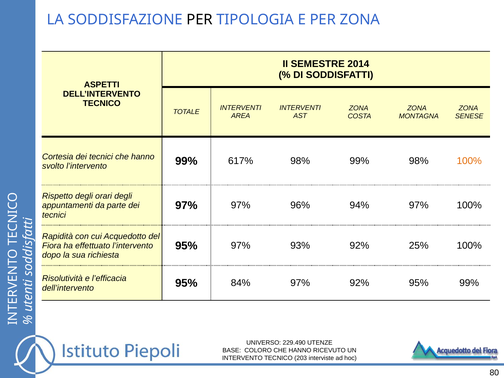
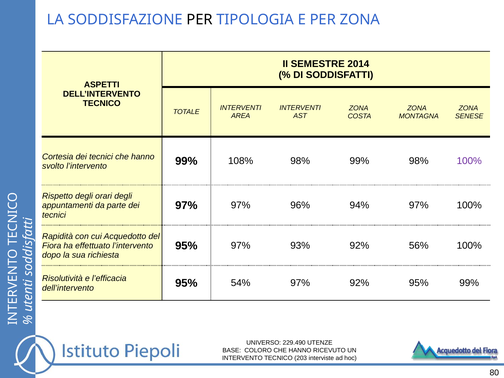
617%: 617% -> 108%
100% at (469, 161) colour: orange -> purple
25%: 25% -> 56%
84%: 84% -> 54%
